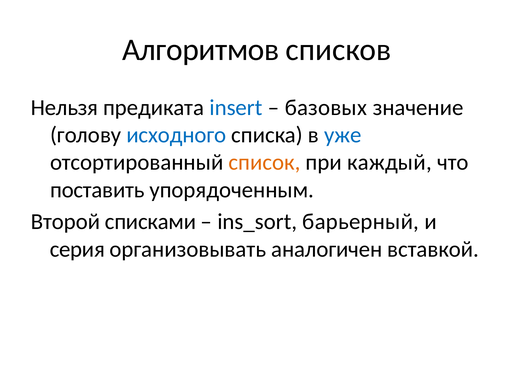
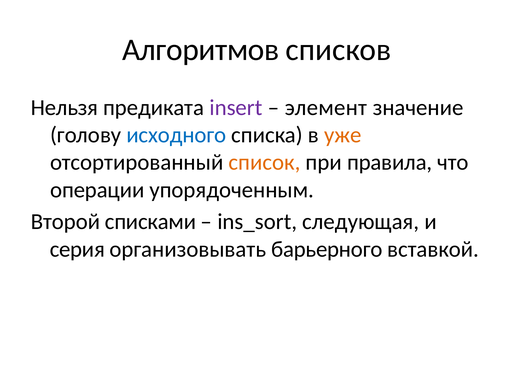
insert colour: blue -> purple
базовых: базовых -> элемент
уже colour: blue -> orange
каждый: каждый -> правила
поставить: поставить -> операции
барьерный: барьерный -> следующая
аналогичен: аналогичен -> барьерного
